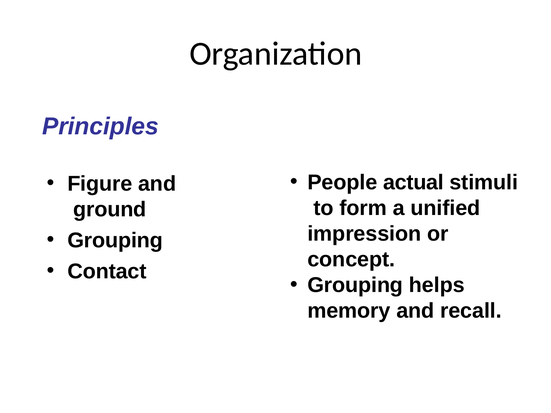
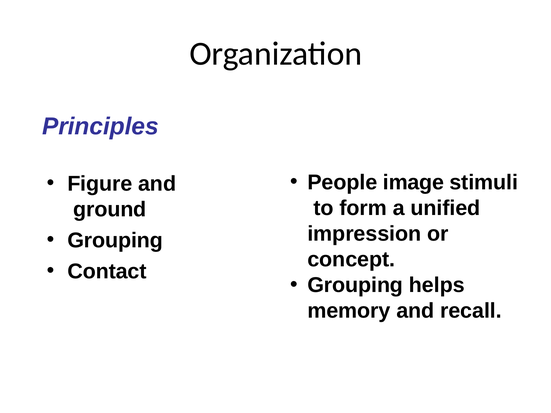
actual: actual -> image
